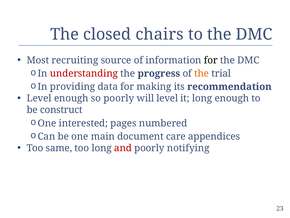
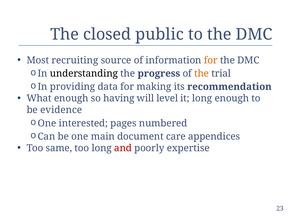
chairs: chairs -> public
for at (211, 60) colour: black -> orange
understanding colour: red -> black
Level at (39, 98): Level -> What
so poorly: poorly -> having
construct: construct -> evidence
notifying: notifying -> expertise
